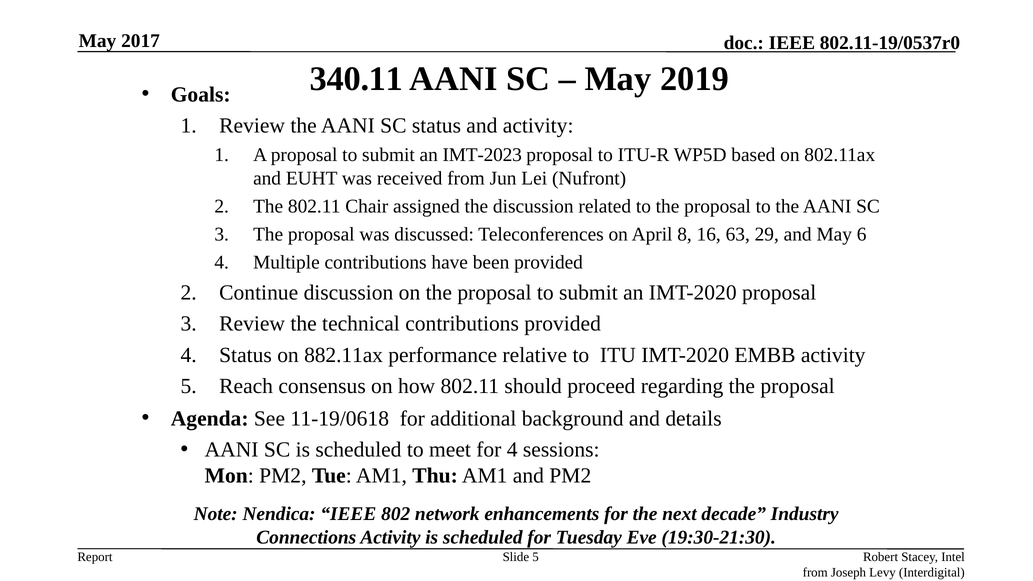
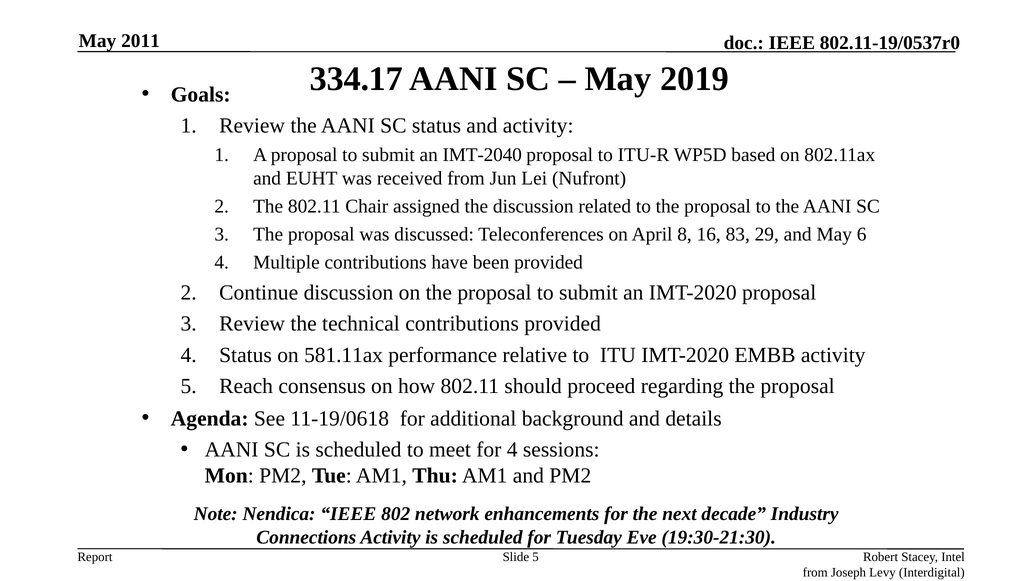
2017: 2017 -> 2011
340.11: 340.11 -> 334.17
IMT-2023: IMT-2023 -> IMT-2040
63: 63 -> 83
882.11ax: 882.11ax -> 581.11ax
